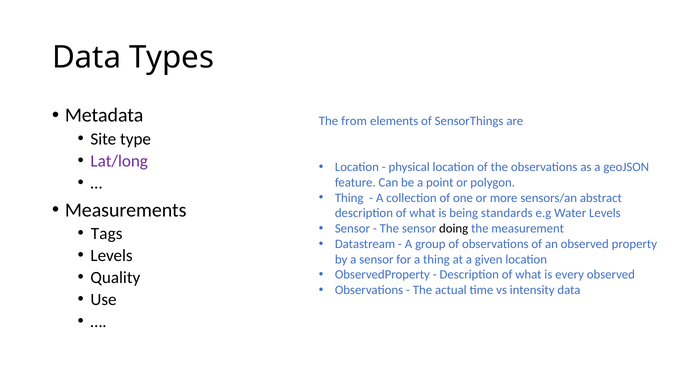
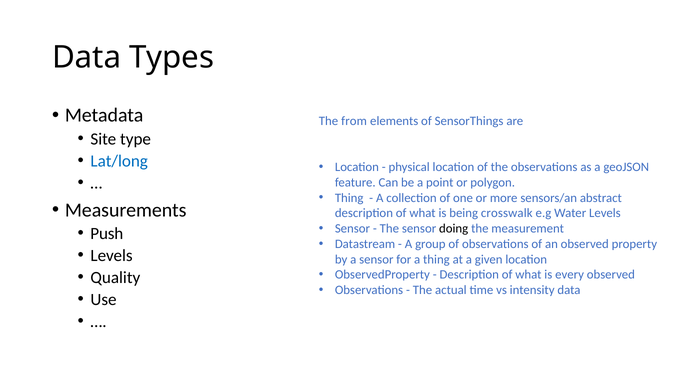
Lat/long colour: purple -> blue
standards: standards -> crosswalk
Tags: Tags -> Push
